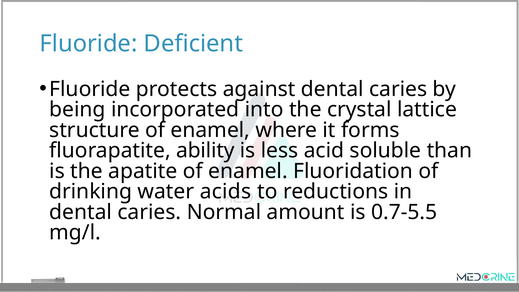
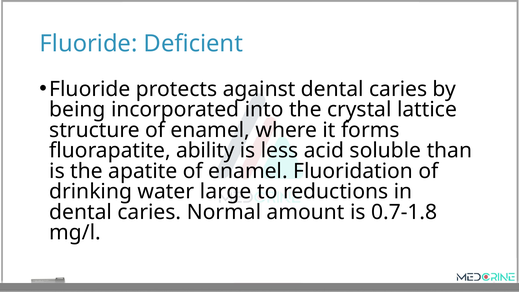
acids: acids -> large
0.7-5.5: 0.7-5.5 -> 0.7-1.8
